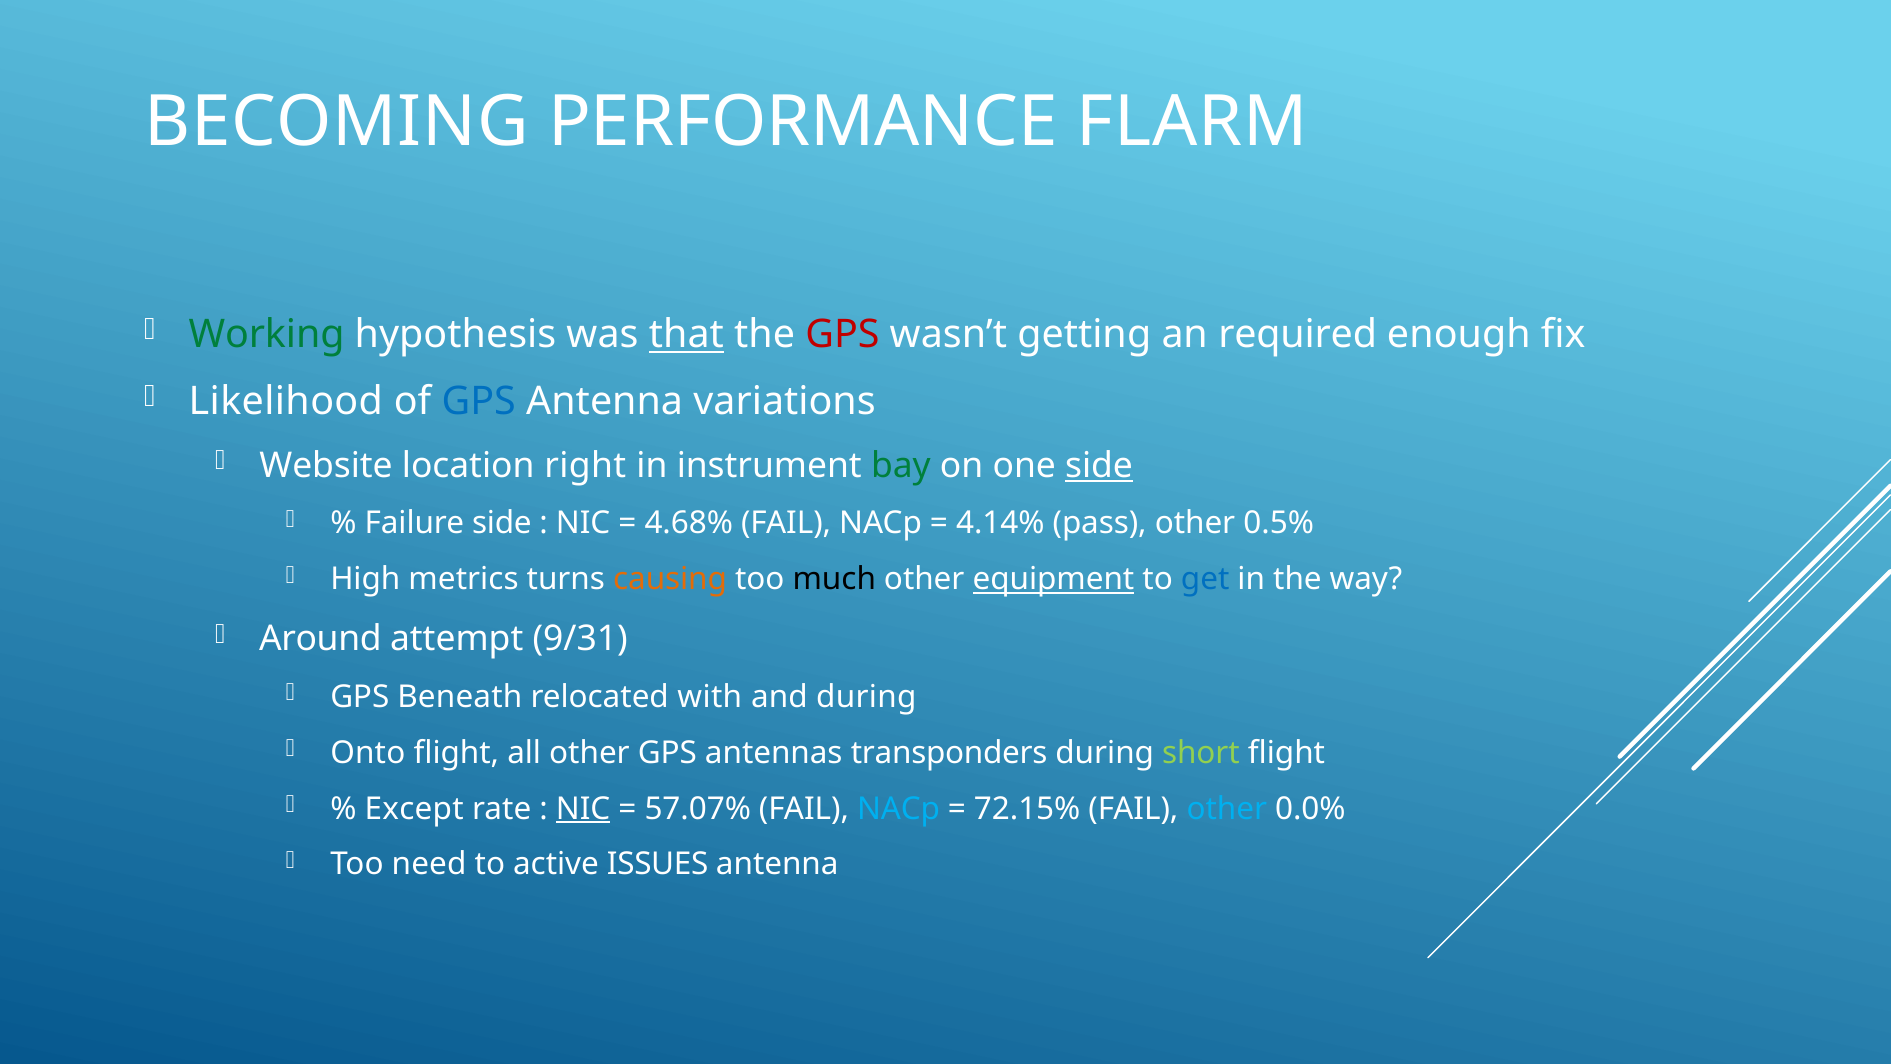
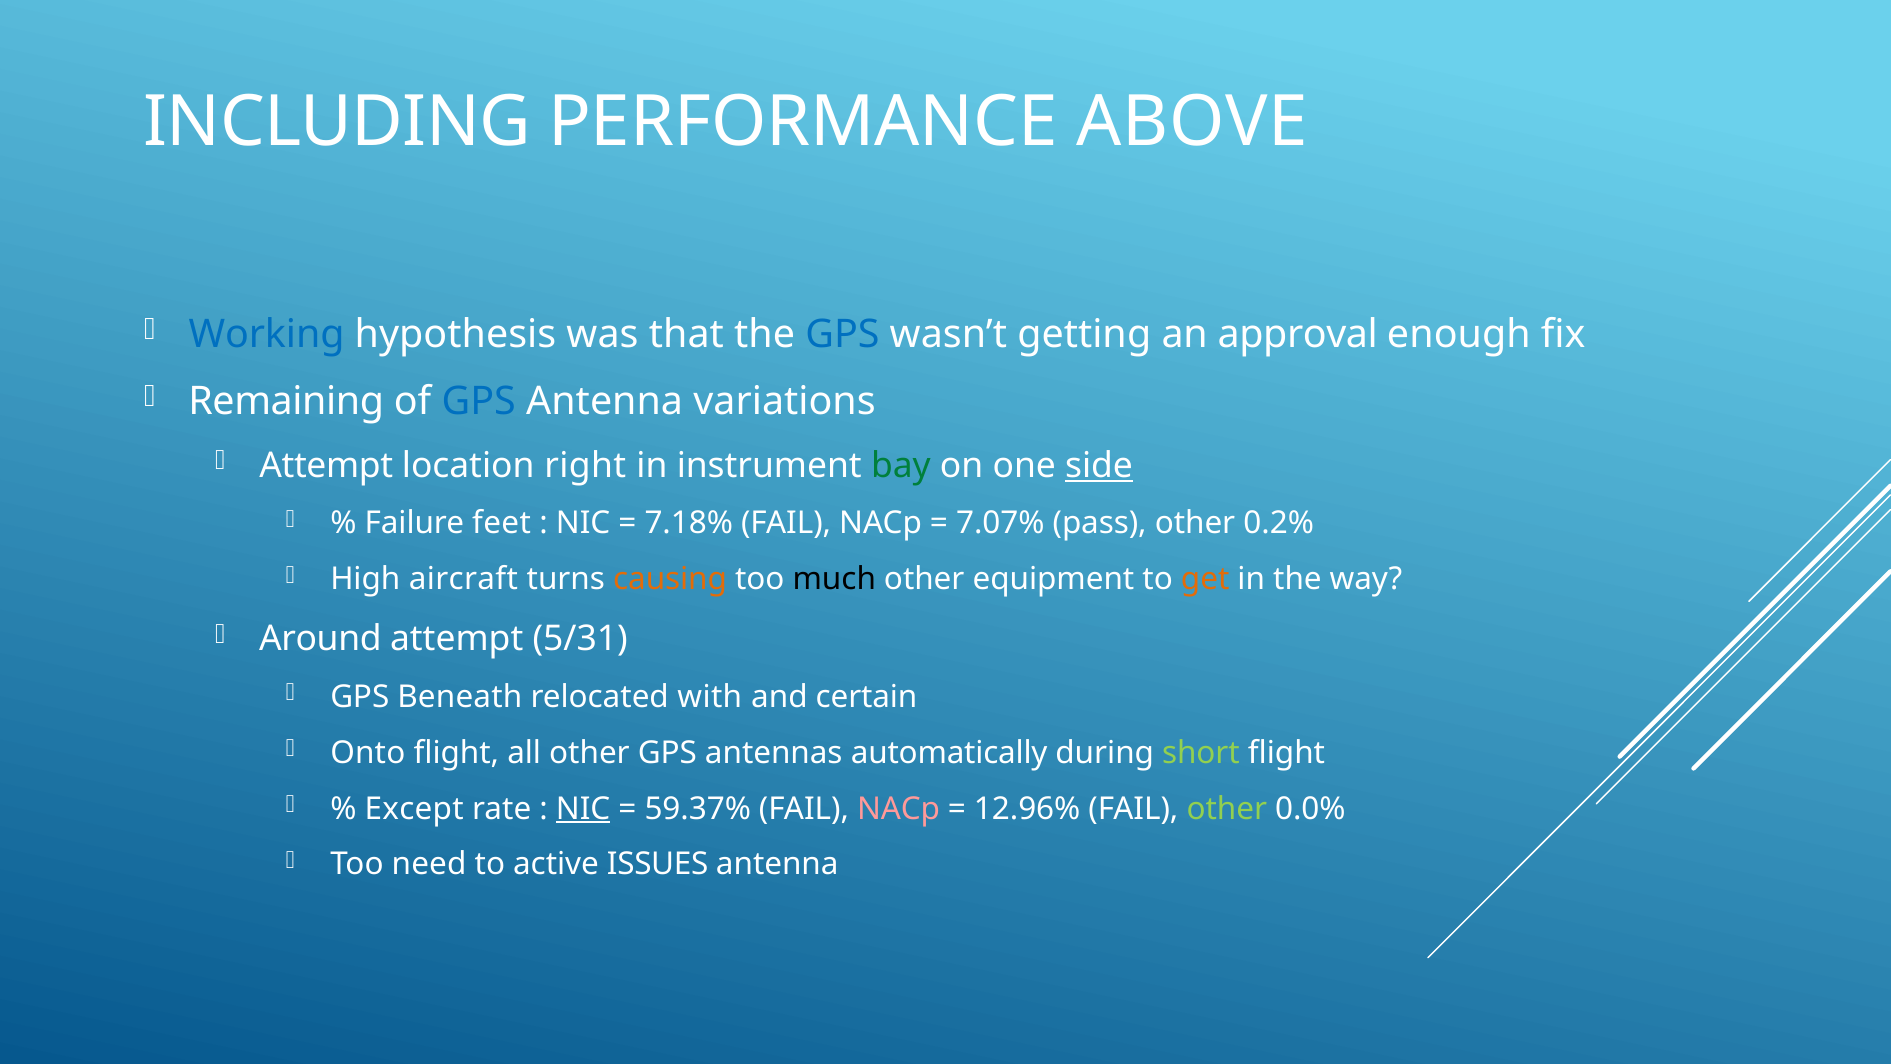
BECOMING: BECOMING -> INCLUDING
FLARM: FLARM -> ABOVE
Working colour: green -> blue
that underline: present -> none
GPS at (842, 335) colour: red -> blue
required: required -> approval
Likelihood: Likelihood -> Remaining
Website at (326, 465): Website -> Attempt
Failure side: side -> feet
4.68%: 4.68% -> 7.18%
4.14%: 4.14% -> 7.07%
0.5%: 0.5% -> 0.2%
metrics: metrics -> aircraft
equipment underline: present -> none
get colour: blue -> orange
9/31: 9/31 -> 5/31
and during: during -> certain
transponders: transponders -> automatically
57.07%: 57.07% -> 59.37%
NACp at (899, 808) colour: light blue -> pink
72.15%: 72.15% -> 12.96%
other at (1227, 808) colour: light blue -> light green
